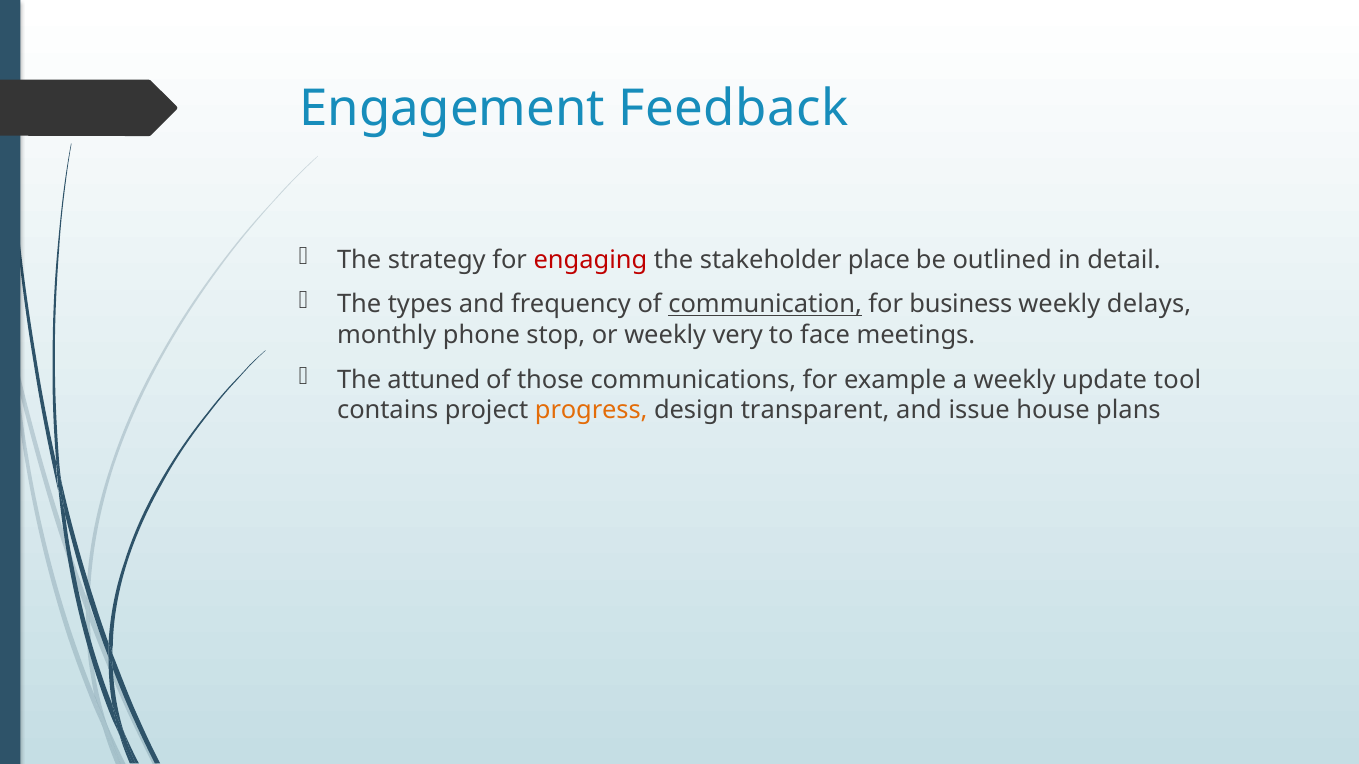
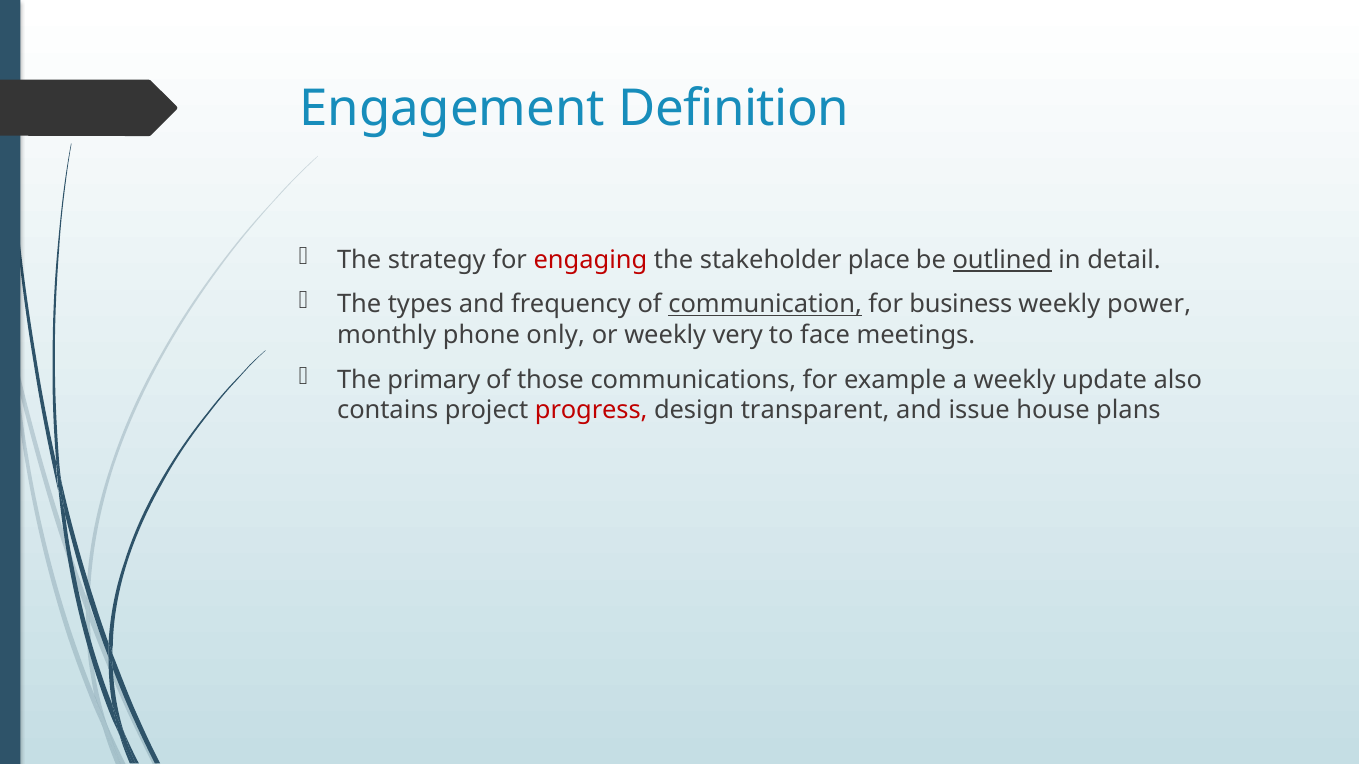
Feedback: Feedback -> Definition
outlined underline: none -> present
delays: delays -> power
stop: stop -> only
attuned: attuned -> primary
tool: tool -> also
progress colour: orange -> red
